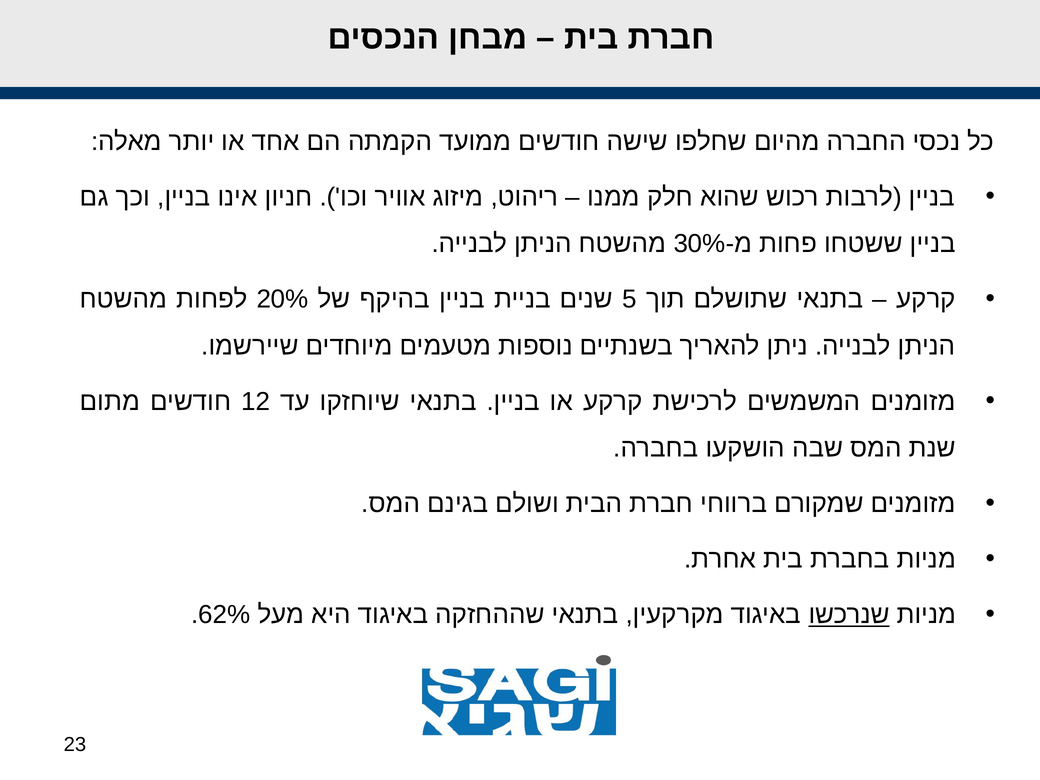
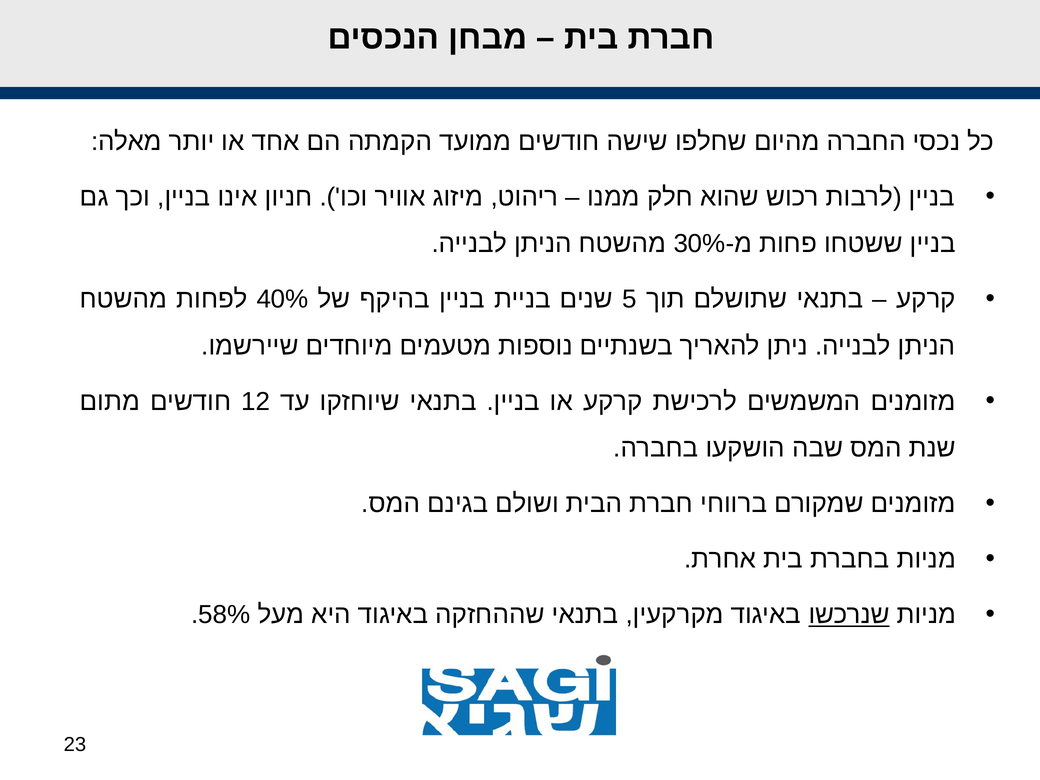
20%: 20% -> 40%
62%: 62% -> 58%
